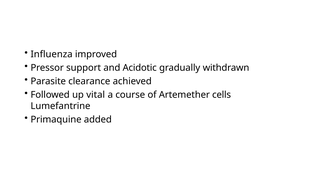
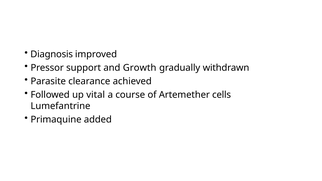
Influenza: Influenza -> Diagnosis
Acidotic: Acidotic -> Growth
